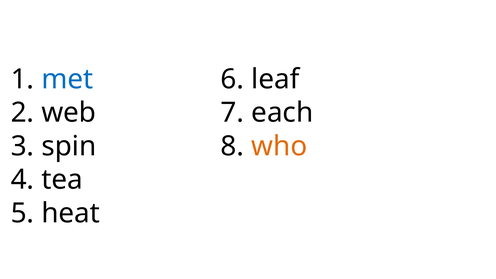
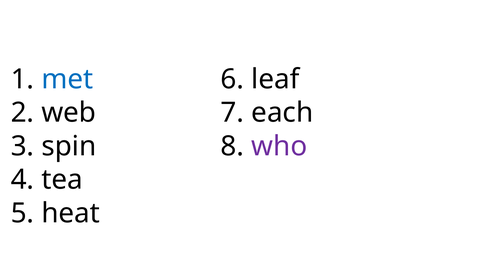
who colour: orange -> purple
